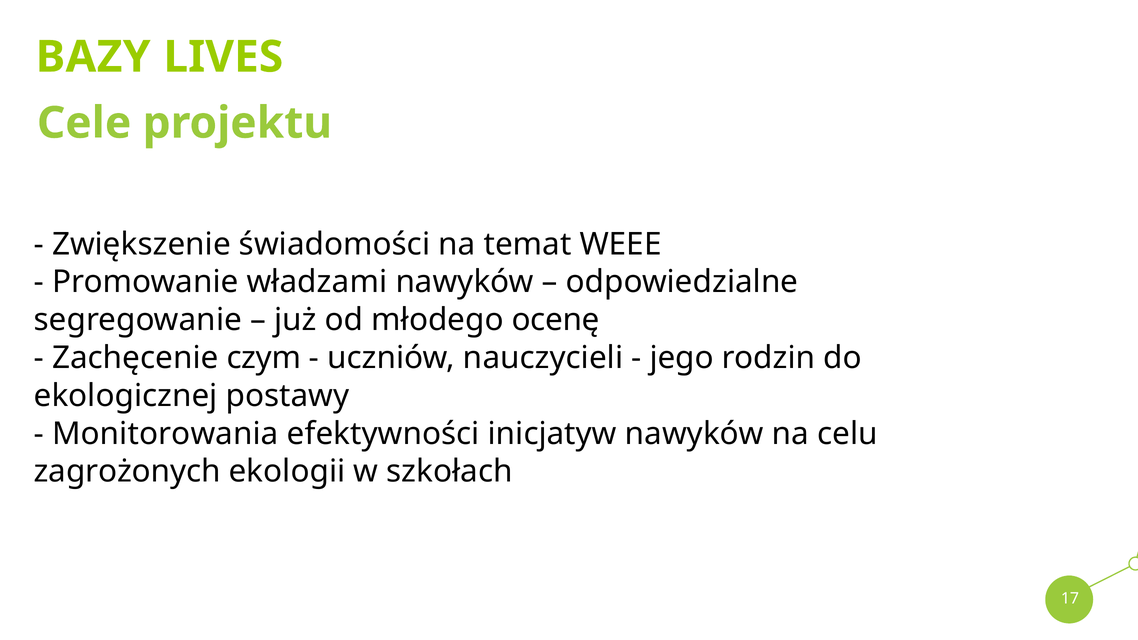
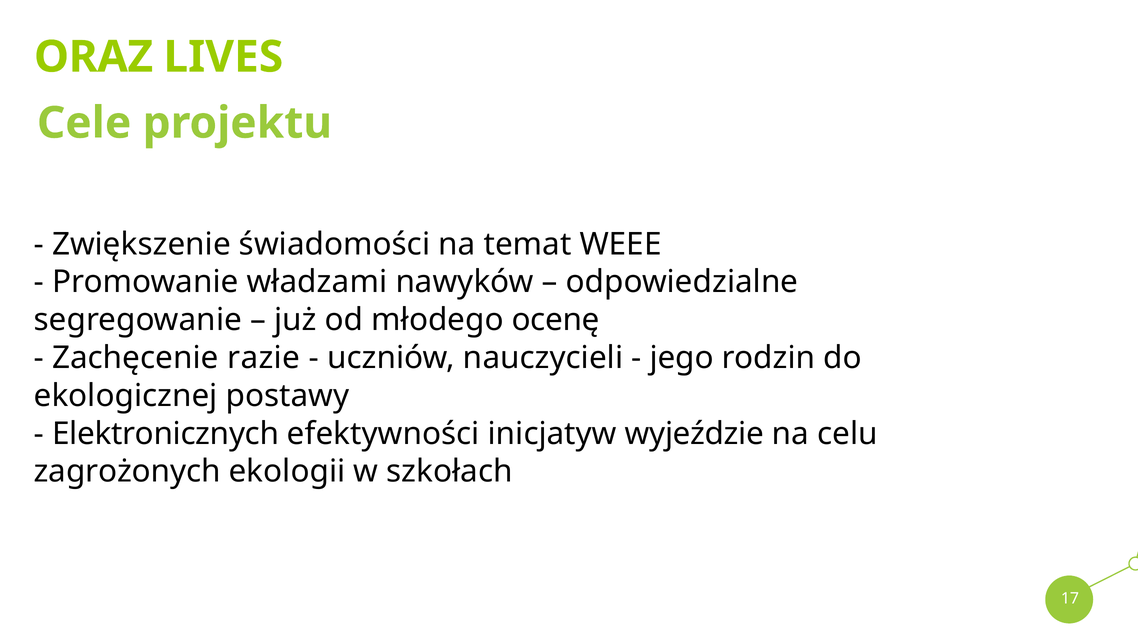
BAZY: BAZY -> ORAZ
czym: czym -> razie
Monitorowania: Monitorowania -> Elektronicznych
inicjatyw nawyków: nawyków -> wyjeździe
